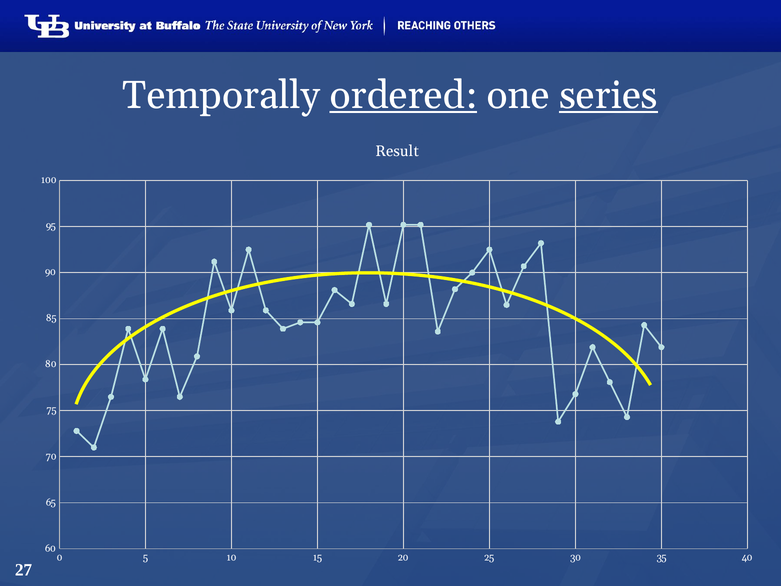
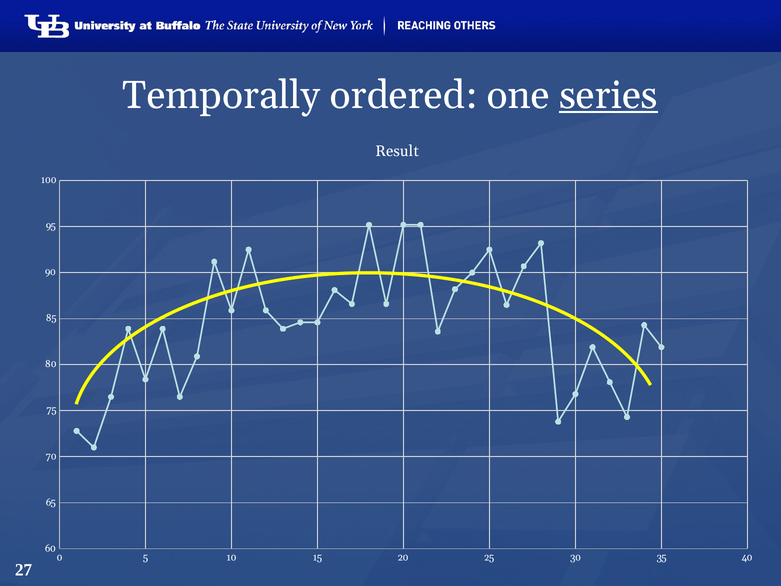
ordered underline: present -> none
